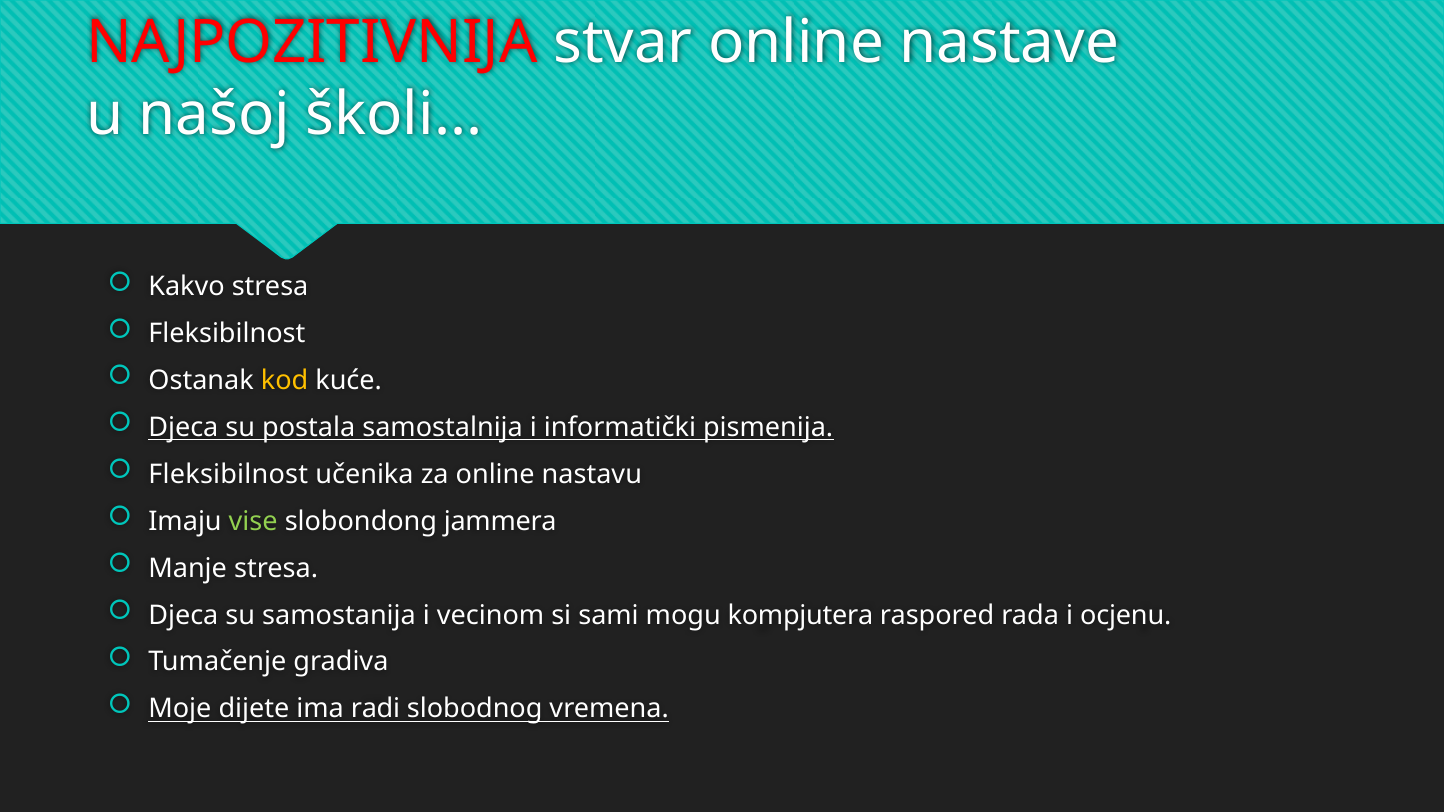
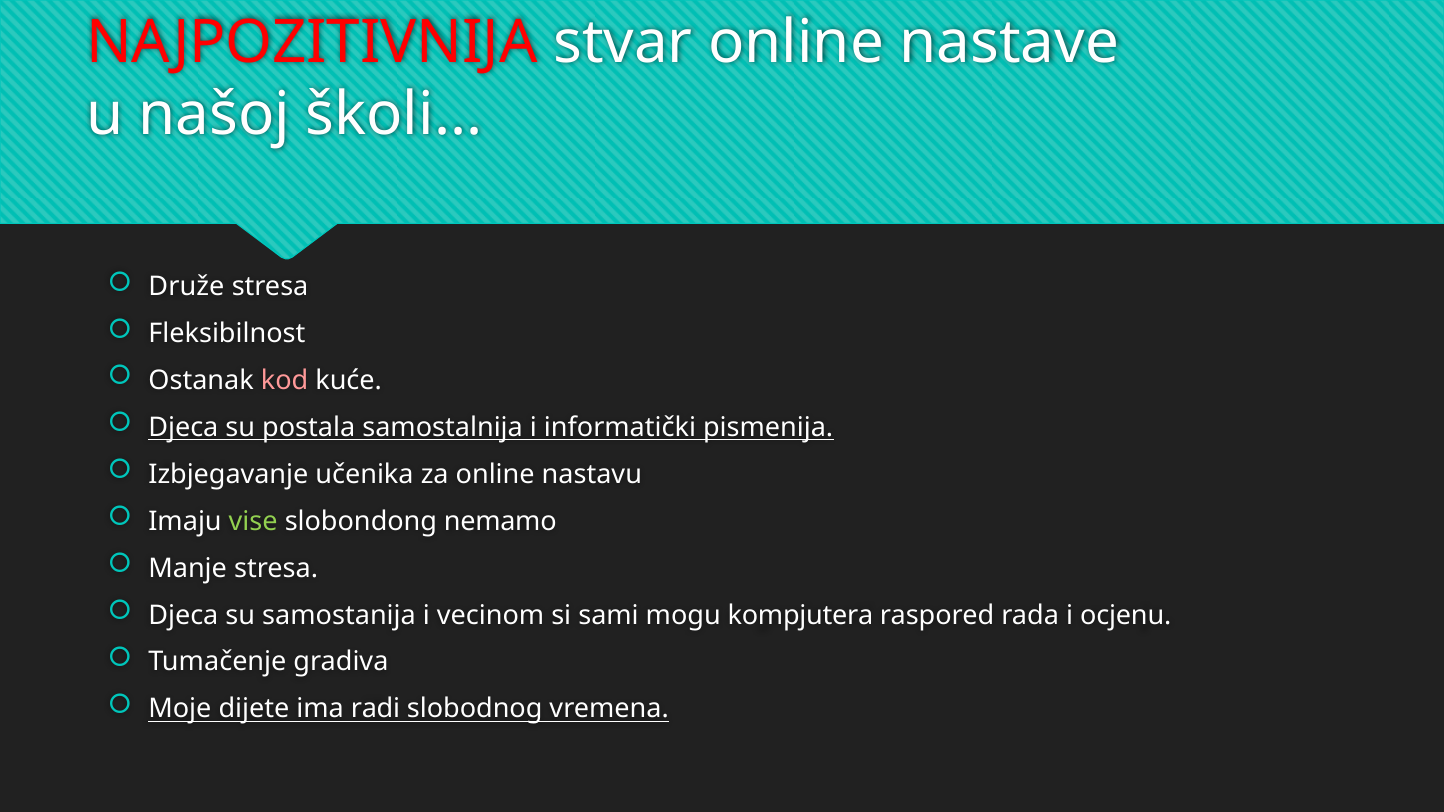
Kakvo: Kakvo -> Druže
kod colour: yellow -> pink
Fleksibilnost at (228, 474): Fleksibilnost -> Izbjegavanje
jammera: jammera -> nemamo
